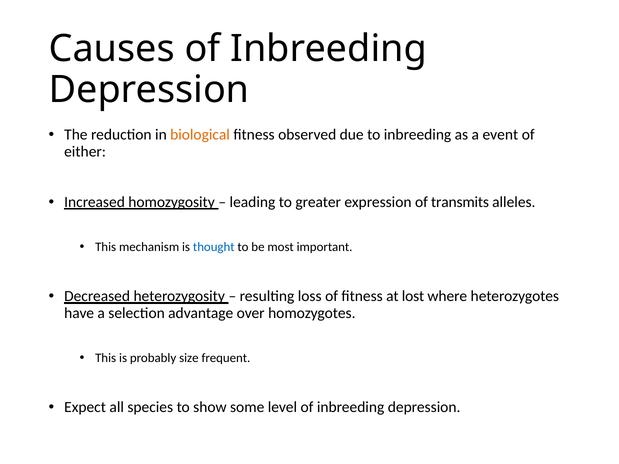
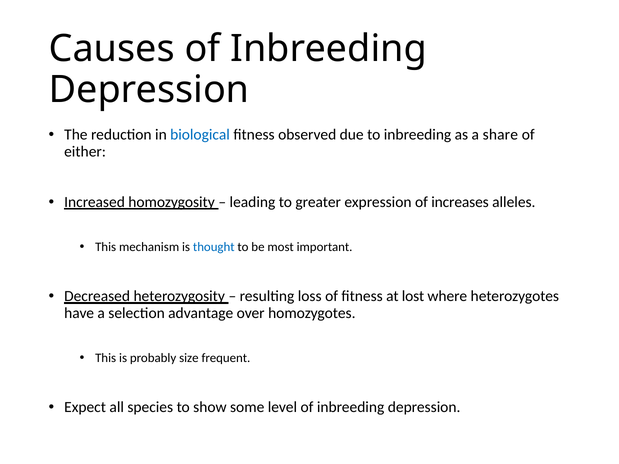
biological colour: orange -> blue
event: event -> share
transmits: transmits -> increases
